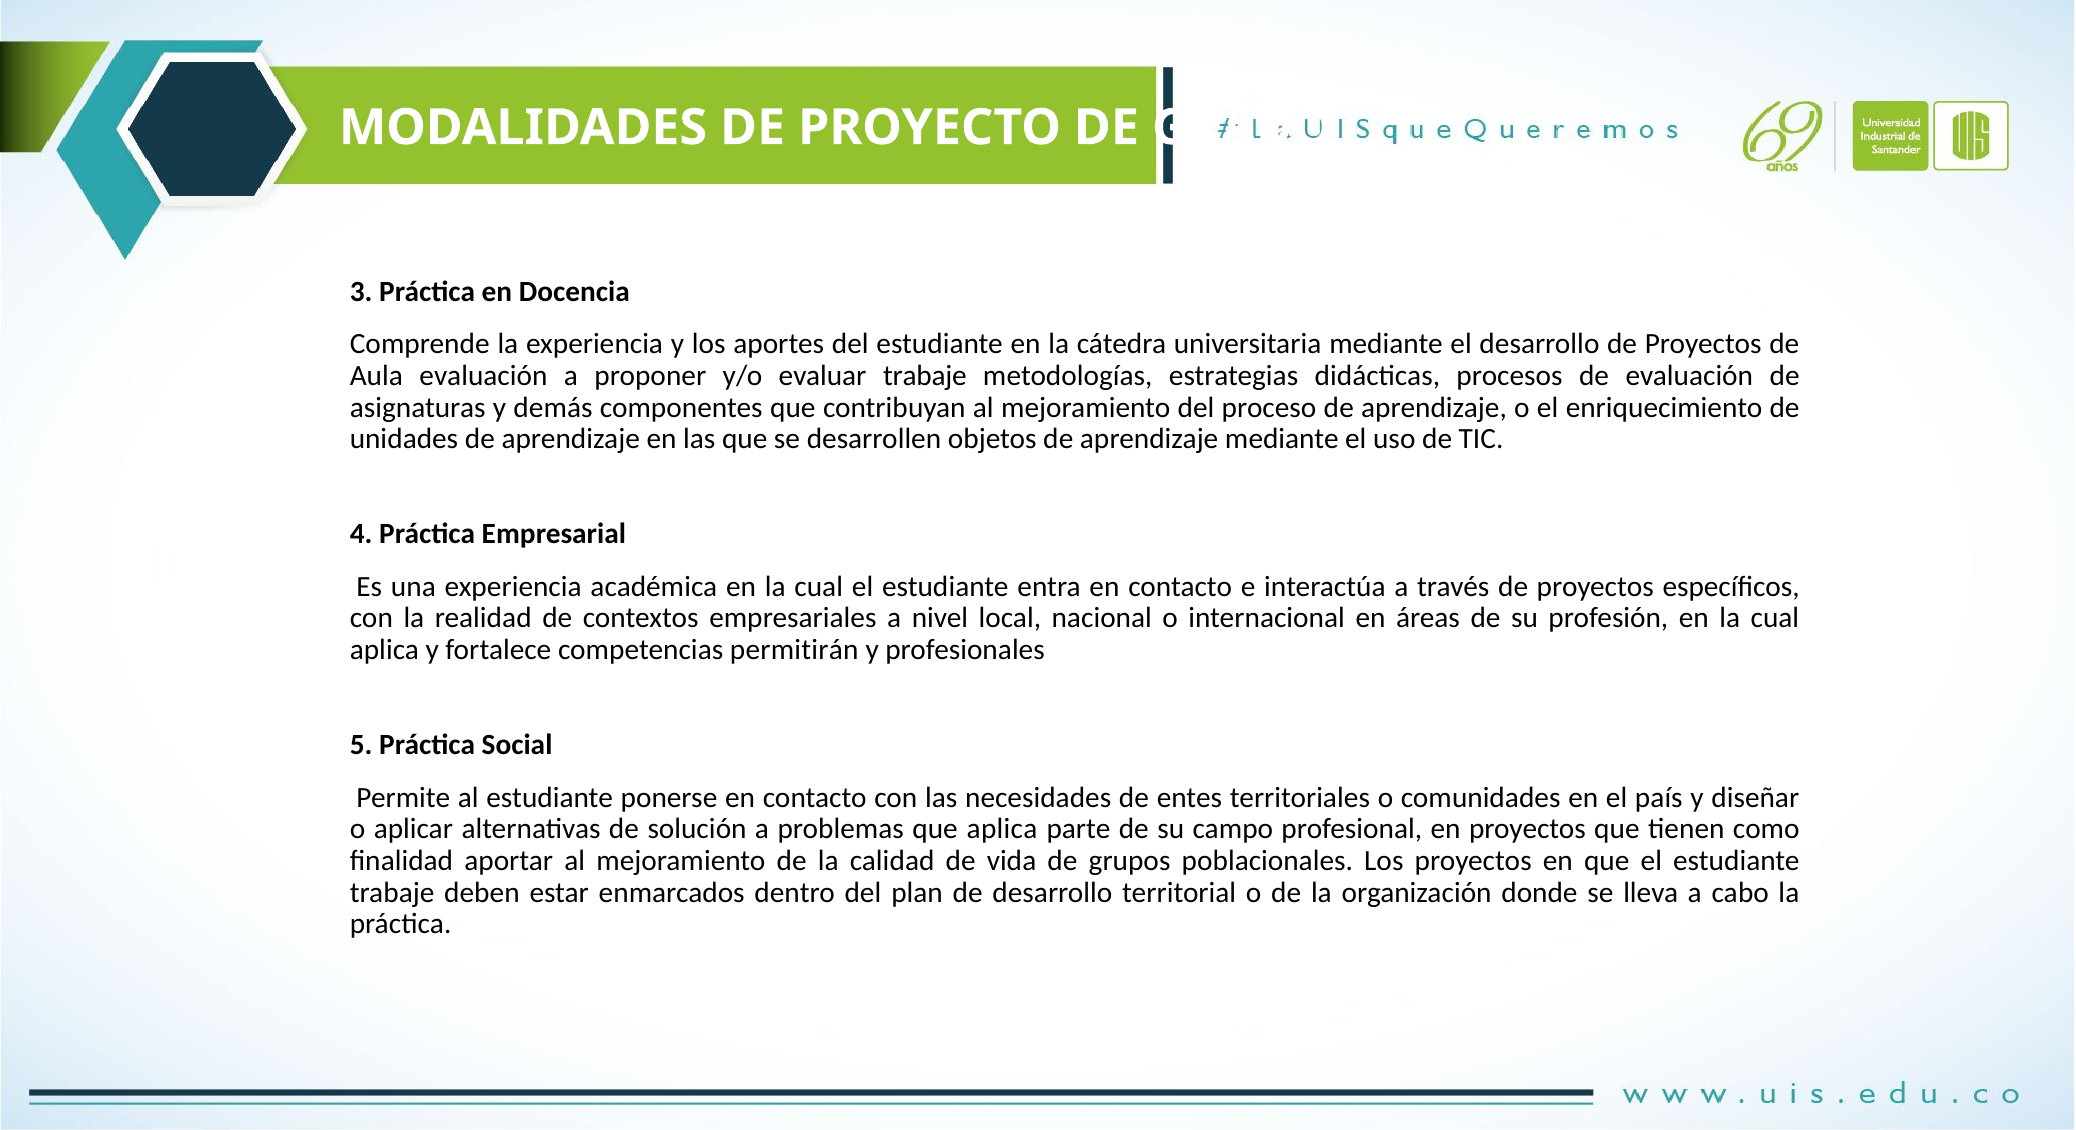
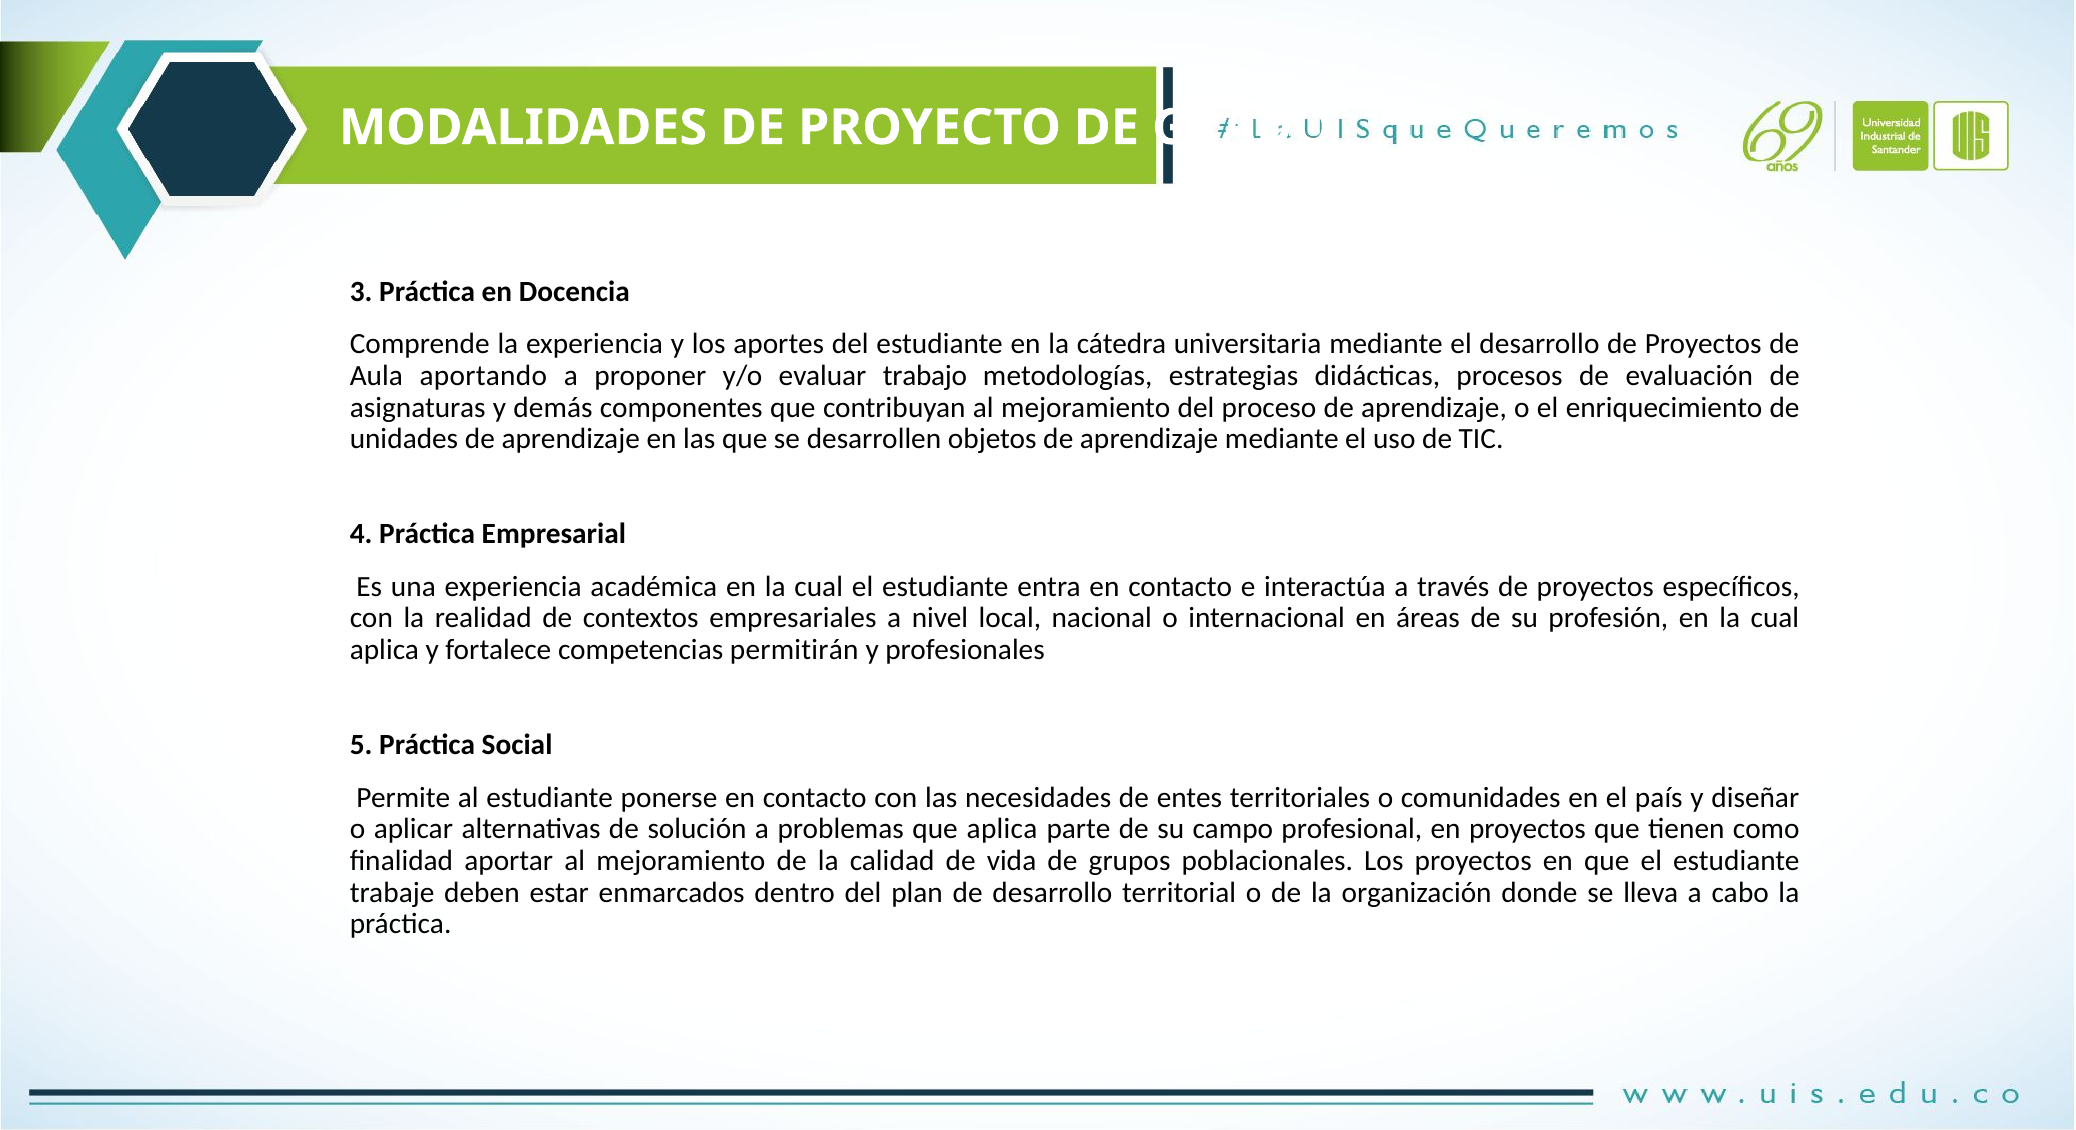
Aula evaluación: evaluación -> aportando
evaluar trabaje: trabaje -> trabajo
